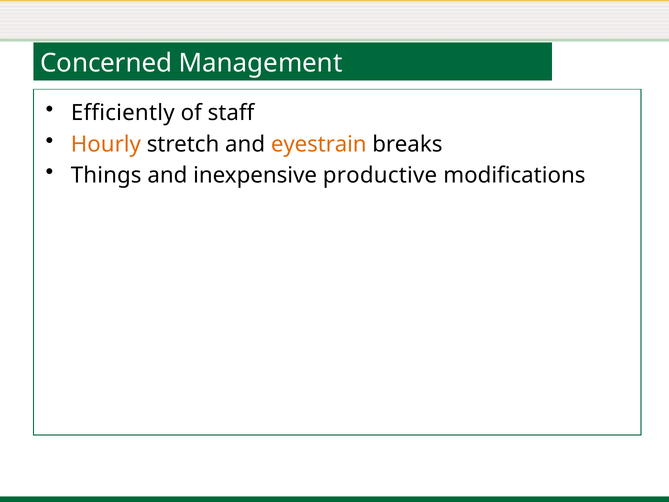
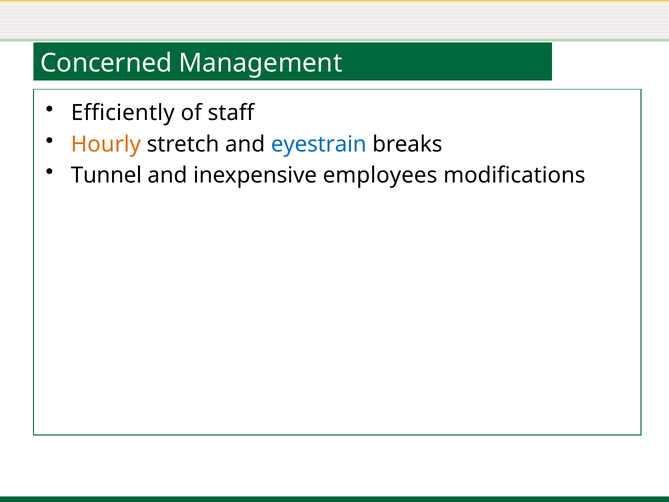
eyestrain colour: orange -> blue
Things: Things -> Tunnel
productive: productive -> employees
